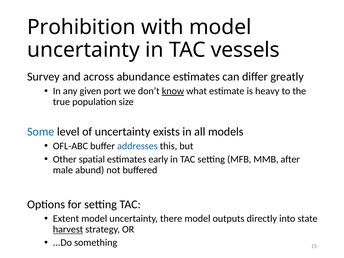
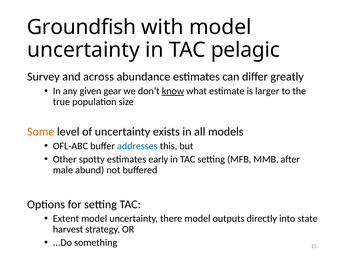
Prohibition: Prohibition -> Groundfish
vessels: vessels -> pelagic
port: port -> gear
heavy: heavy -> larger
Some colour: blue -> orange
spatial: spatial -> spotty
harvest underline: present -> none
